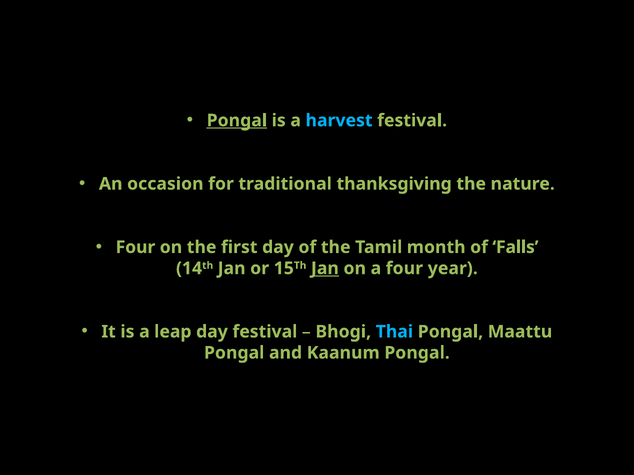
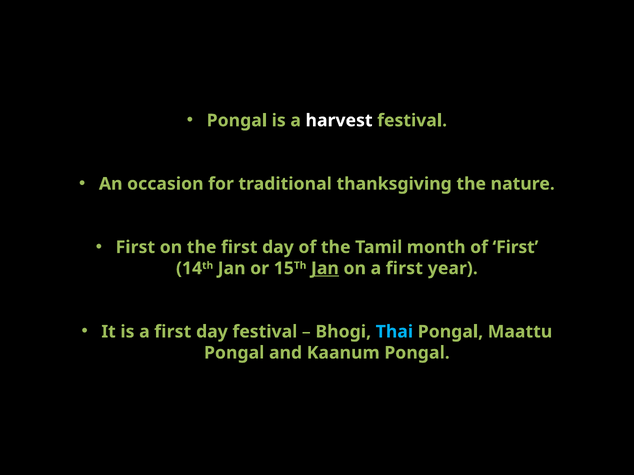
Pongal at (237, 121) underline: present -> none
harvest colour: light blue -> white
Four at (135, 247): Four -> First
of Falls: Falls -> First
on a four: four -> first
is a leap: leap -> first
